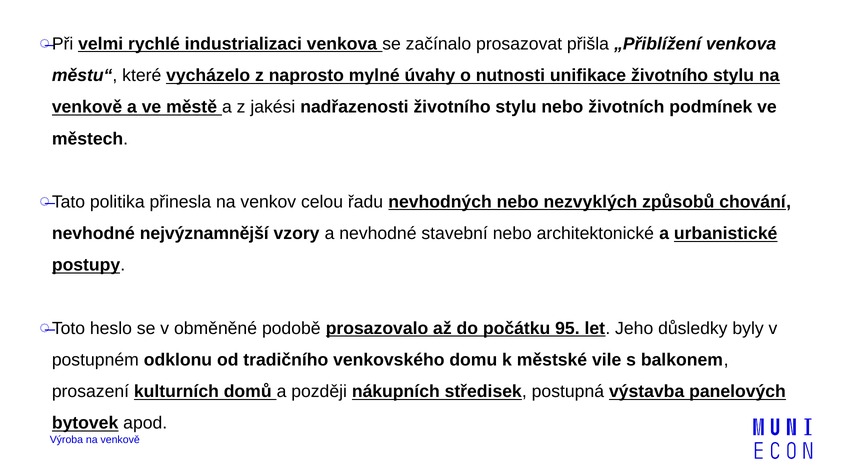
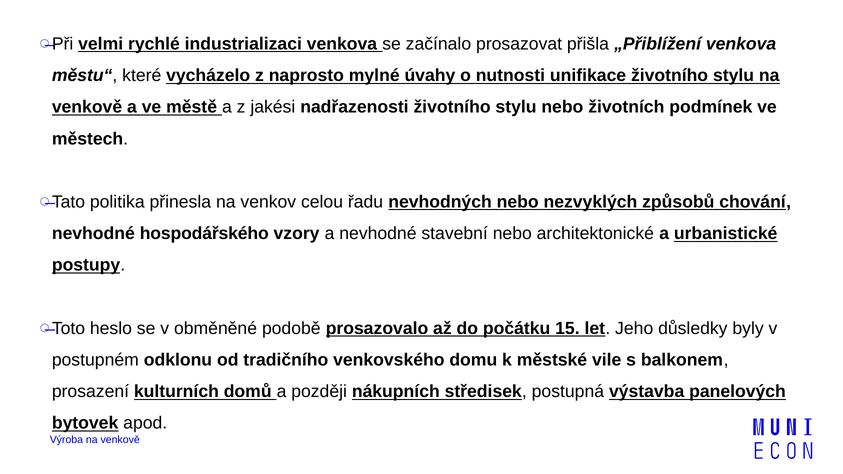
nejvýznamnější: nejvýznamnější -> hospodářského
95: 95 -> 15
